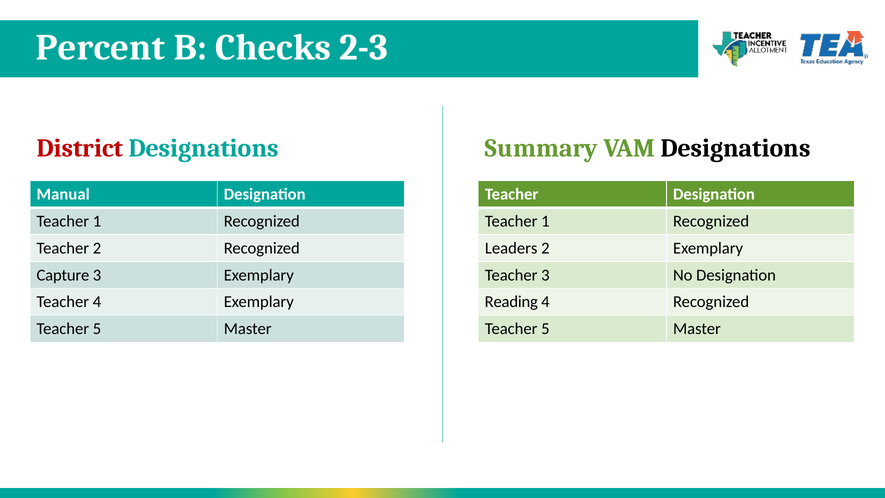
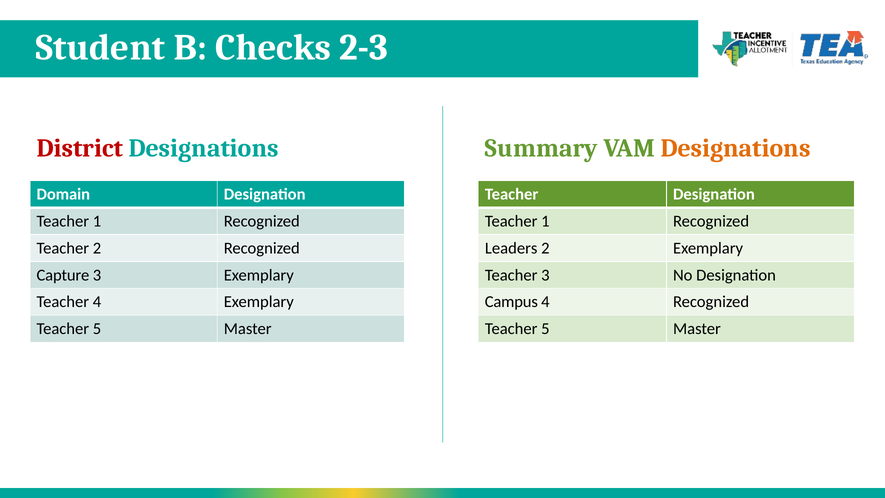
Percent: Percent -> Student
Designations at (736, 148) colour: black -> orange
Manual: Manual -> Domain
Reading: Reading -> Campus
